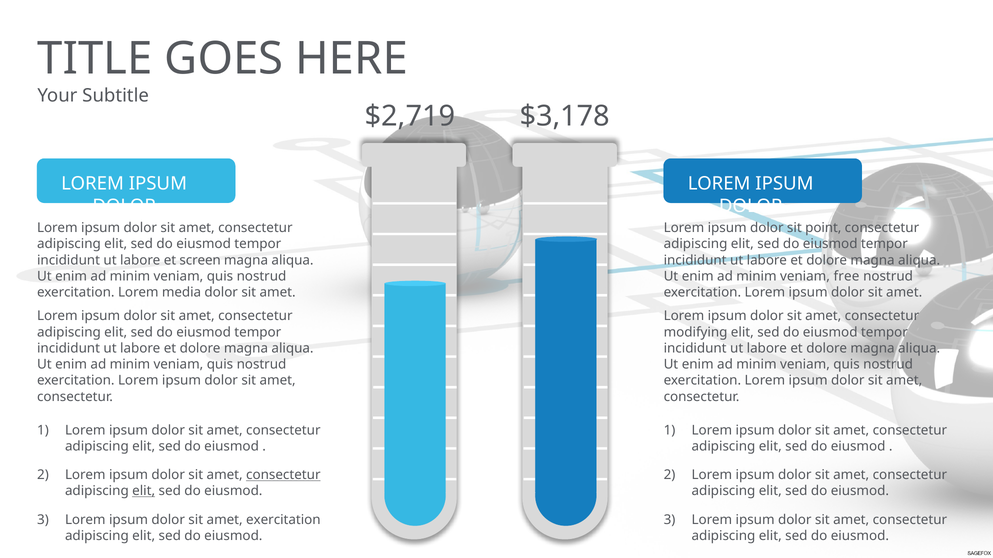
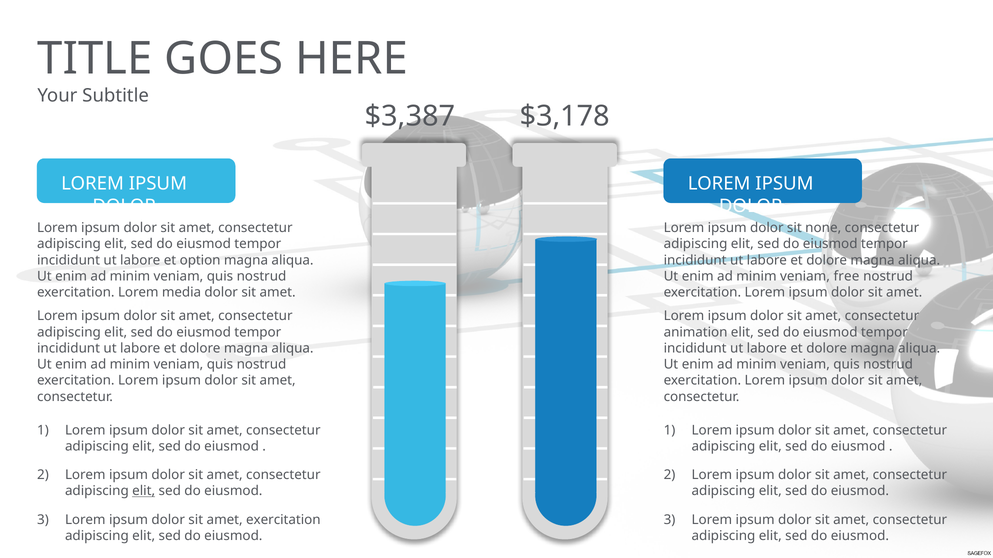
$2,719: $2,719 -> $3,387
point: point -> none
screen: screen -> option
modifying: modifying -> animation
consectetur at (283, 475) underline: present -> none
